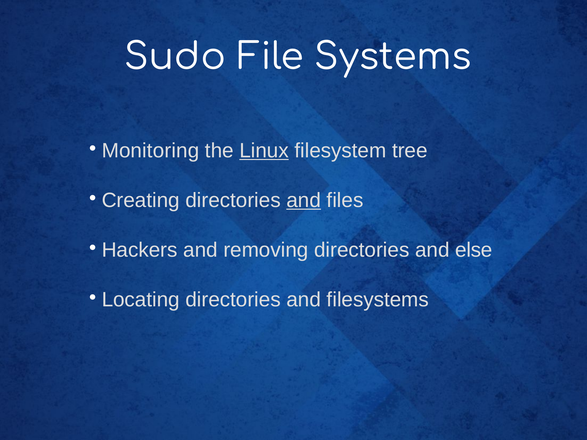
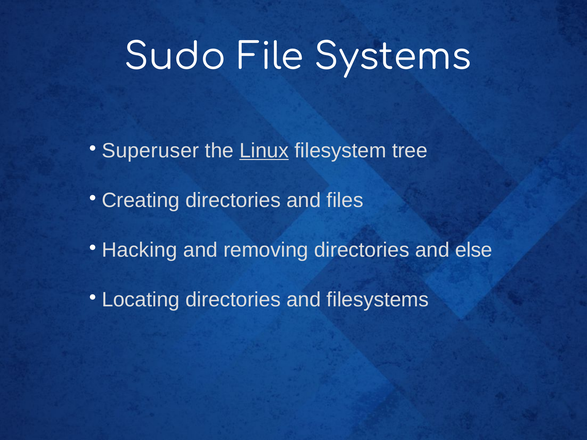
Monitoring: Monitoring -> Superuser
and at (304, 200) underline: present -> none
Hackers: Hackers -> Hacking
